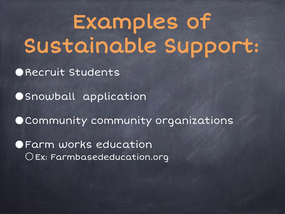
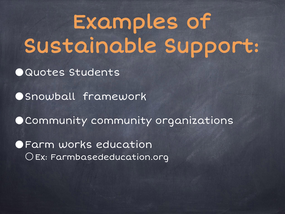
Recruit: Recruit -> Quotes
application: application -> framework
